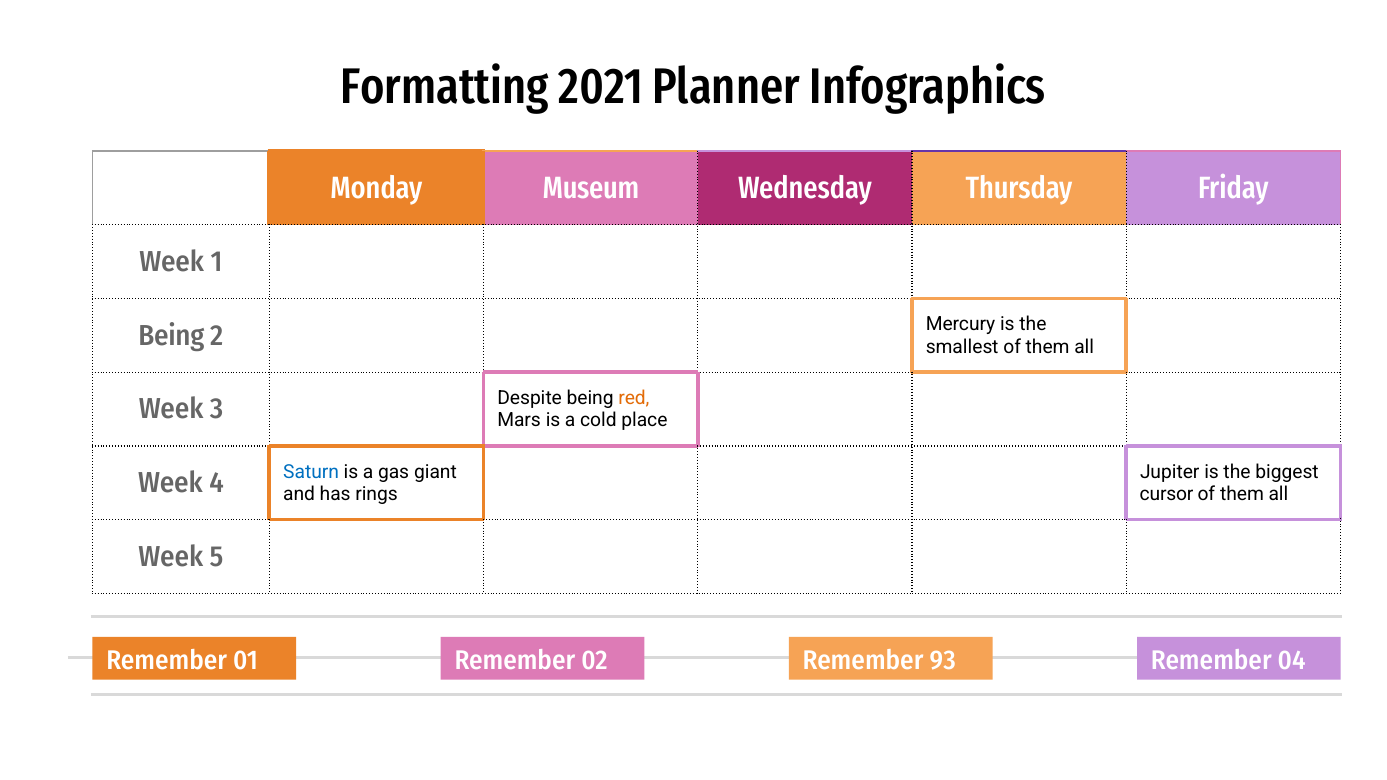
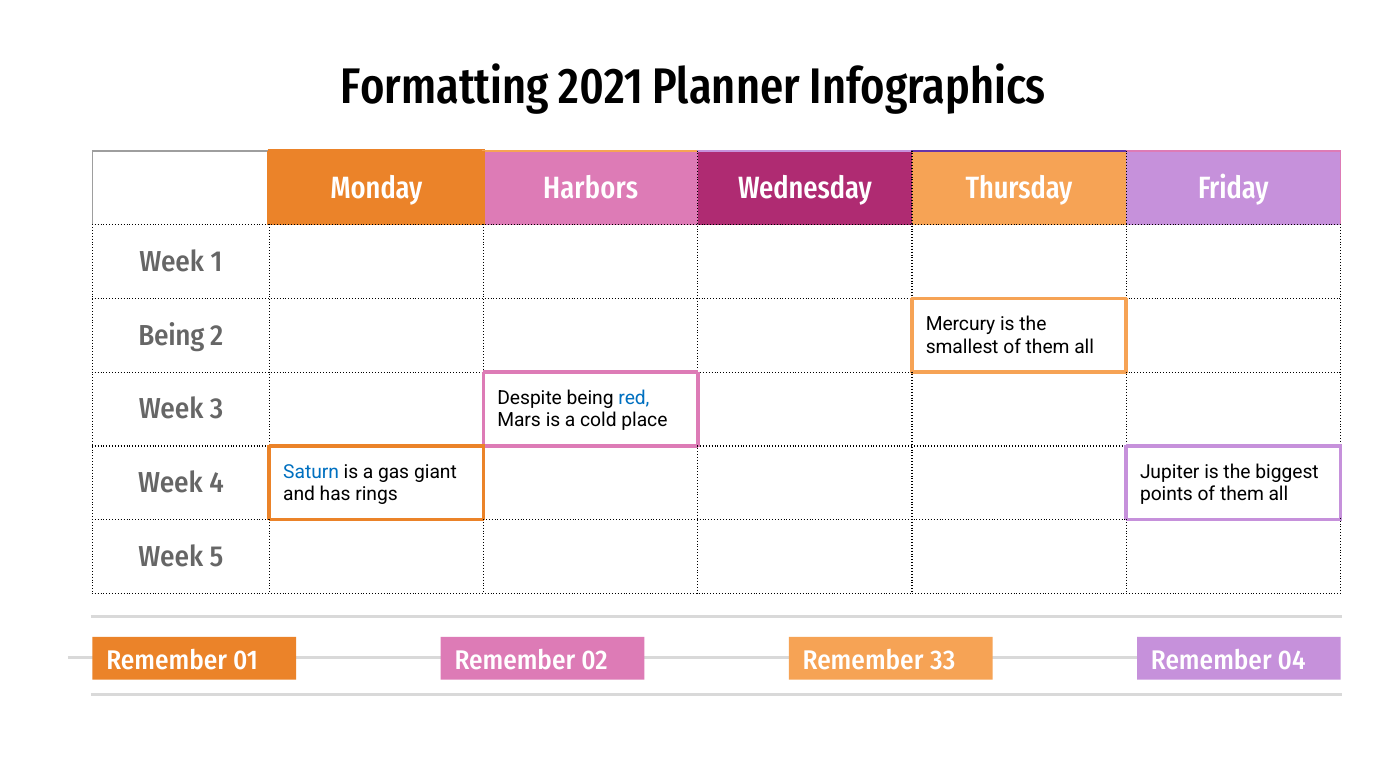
Museum: Museum -> Harbors
red colour: orange -> blue
cursor: cursor -> points
93: 93 -> 33
